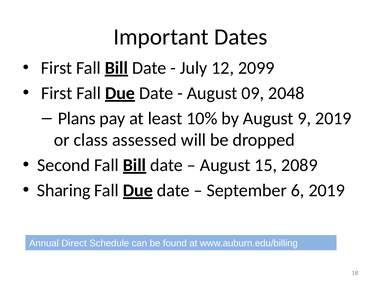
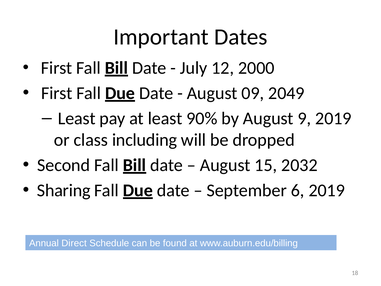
2099: 2099 -> 2000
2048: 2048 -> 2049
Plans at (77, 118): Plans -> Least
10%: 10% -> 90%
assessed: assessed -> including
2089: 2089 -> 2032
